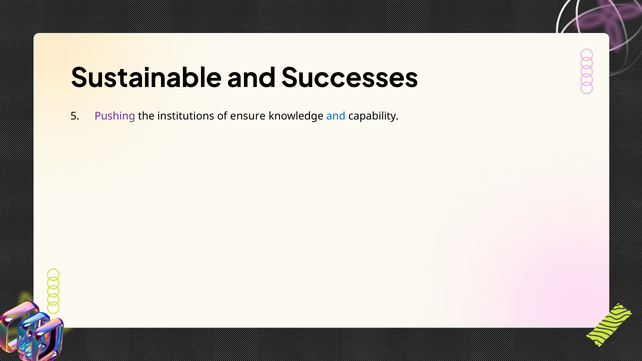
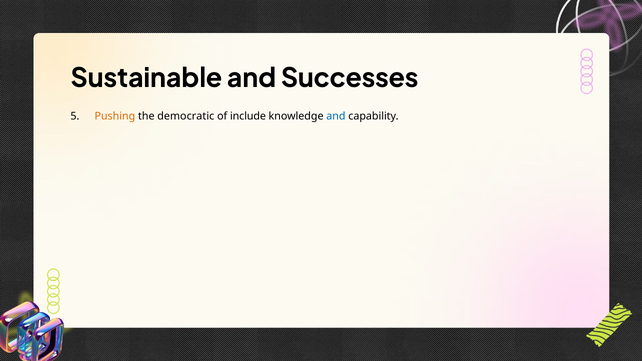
Pushing colour: purple -> orange
institutions: institutions -> democratic
ensure: ensure -> include
